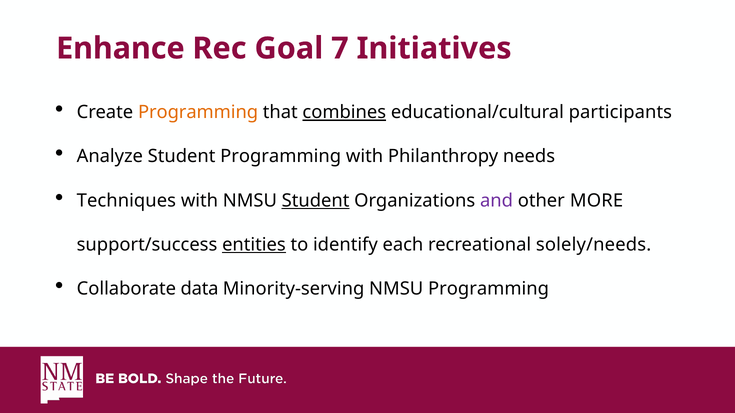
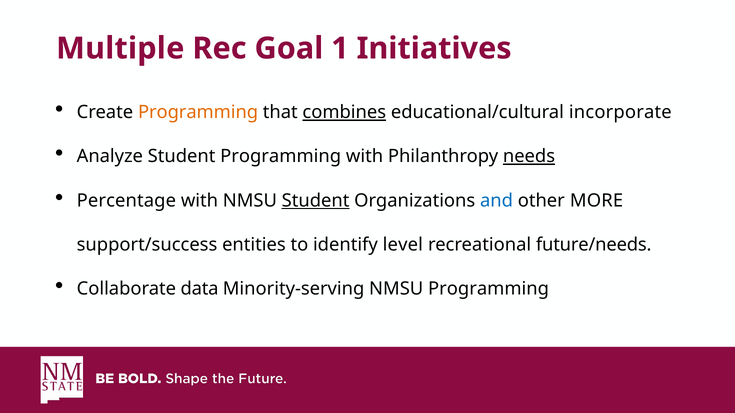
Enhance: Enhance -> Multiple
7: 7 -> 1
participants: participants -> incorporate
needs underline: none -> present
Techniques: Techniques -> Percentage
and colour: purple -> blue
entities underline: present -> none
each: each -> level
solely/needs: solely/needs -> future/needs
